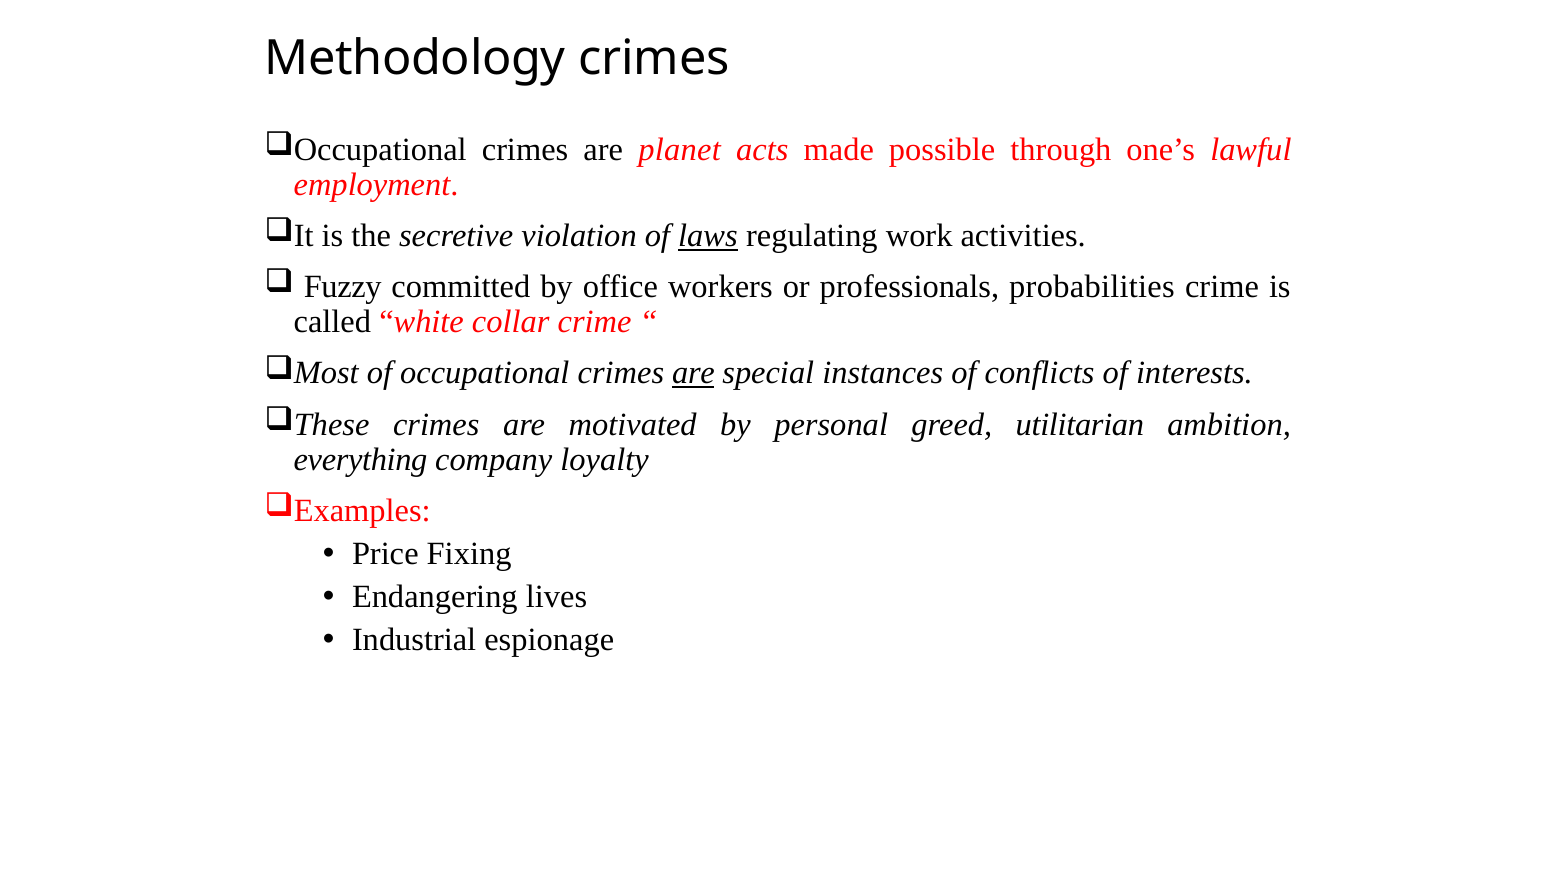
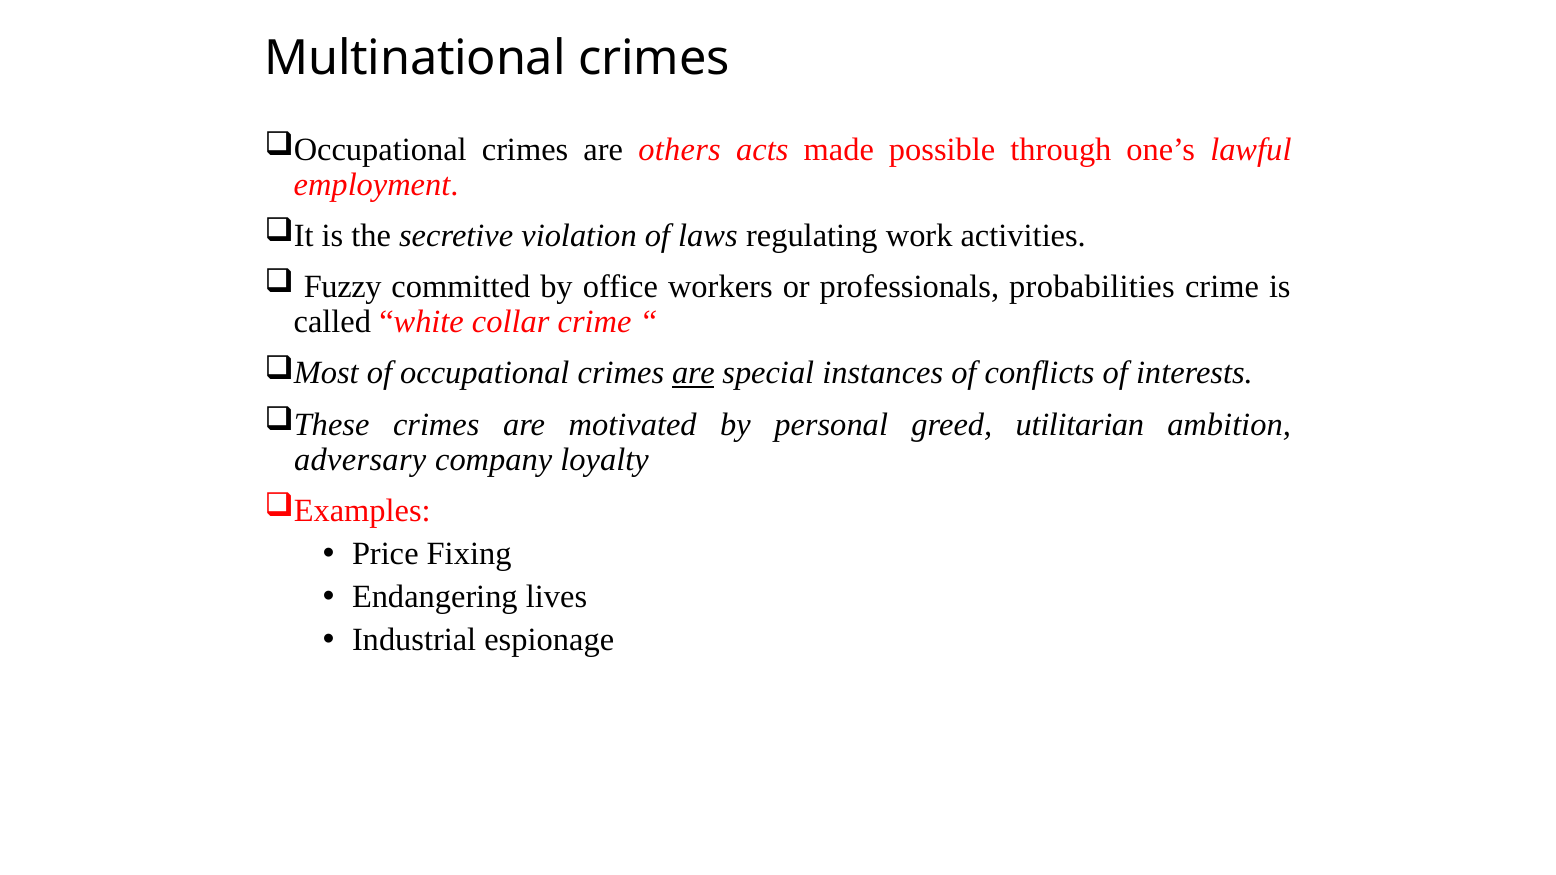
Methodology: Methodology -> Multinational
planet: planet -> others
laws underline: present -> none
everything: everything -> adversary
